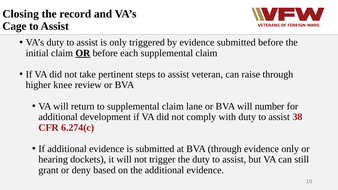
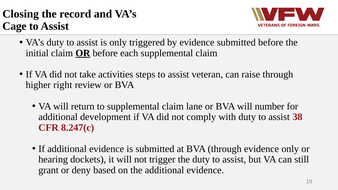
pertinent: pertinent -> activities
knee: knee -> right
6.274(c: 6.274(c -> 8.247(c
